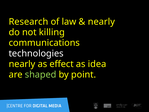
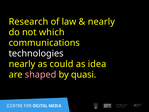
killing: killing -> which
effect: effect -> could
shaped colour: light green -> pink
point: point -> quasi
